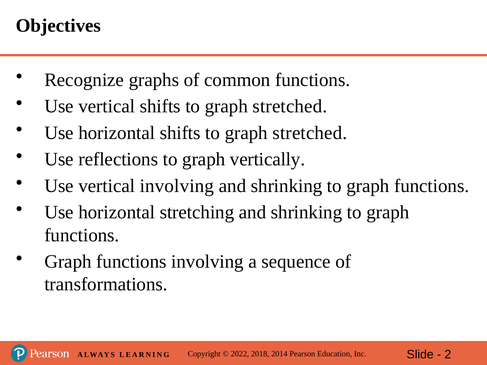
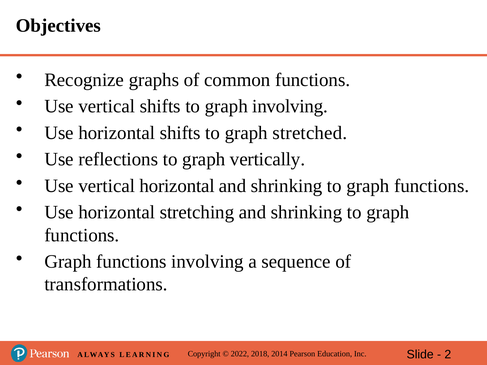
stretched at (290, 106): stretched -> involving
vertical involving: involving -> horizontal
